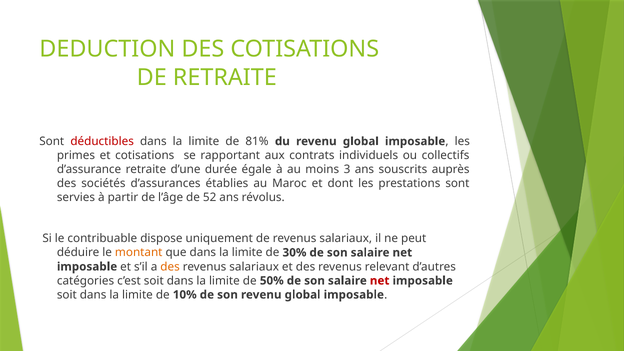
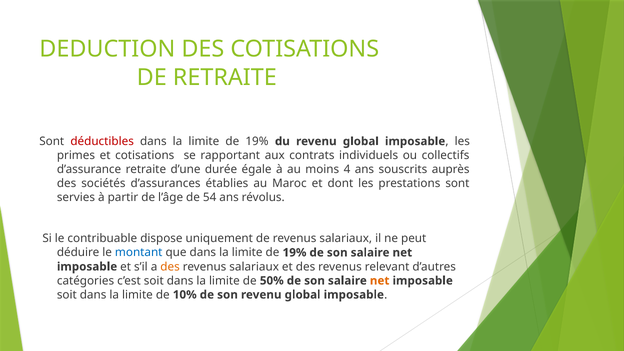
81% at (257, 141): 81% -> 19%
3: 3 -> 4
52: 52 -> 54
montant colour: orange -> blue
30% at (294, 253): 30% -> 19%
net at (380, 281) colour: red -> orange
